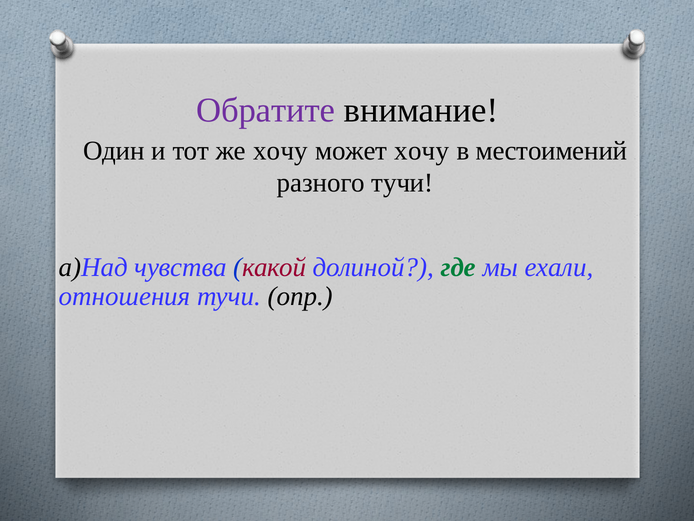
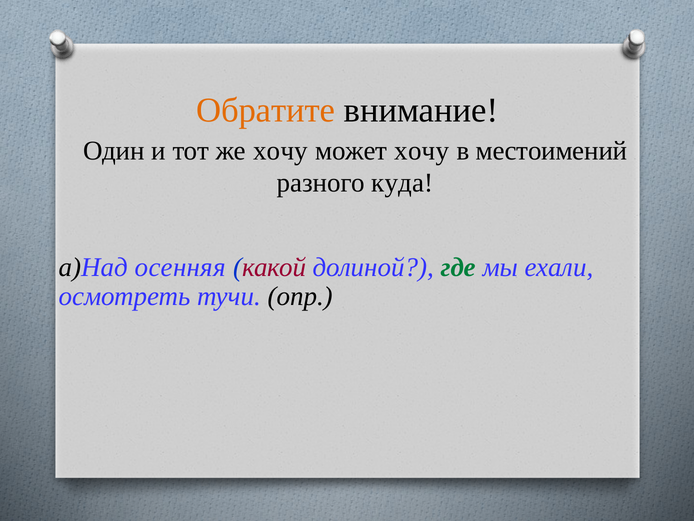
Обратите colour: purple -> orange
разного тучи: тучи -> куда
чувства: чувства -> осенняя
отношения: отношения -> осмотреть
